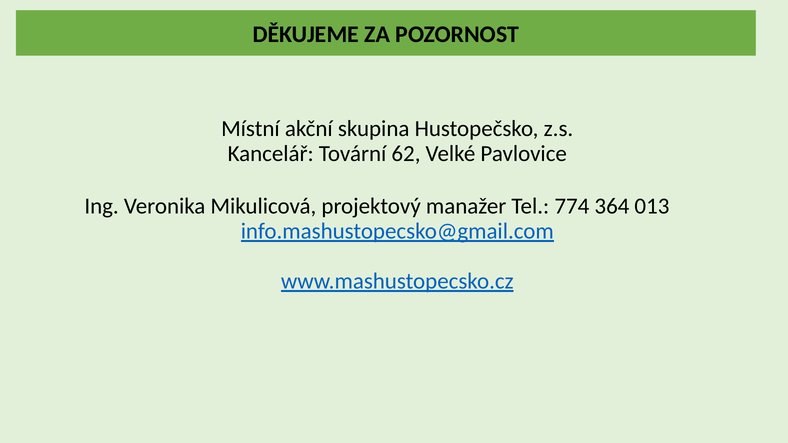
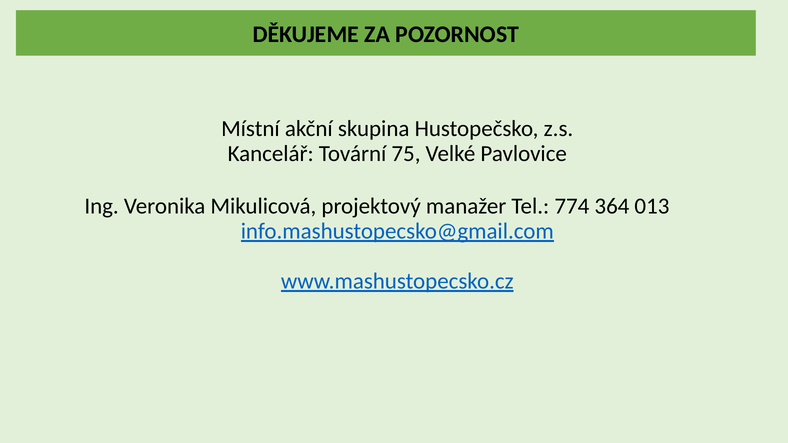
62: 62 -> 75
